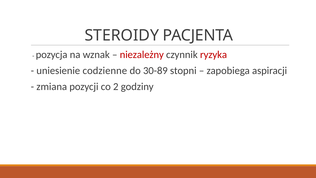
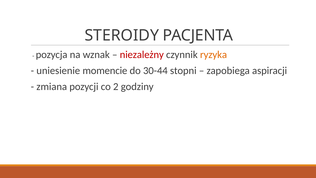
ryzyka colour: red -> orange
codzienne: codzienne -> momencie
30-89: 30-89 -> 30-44
